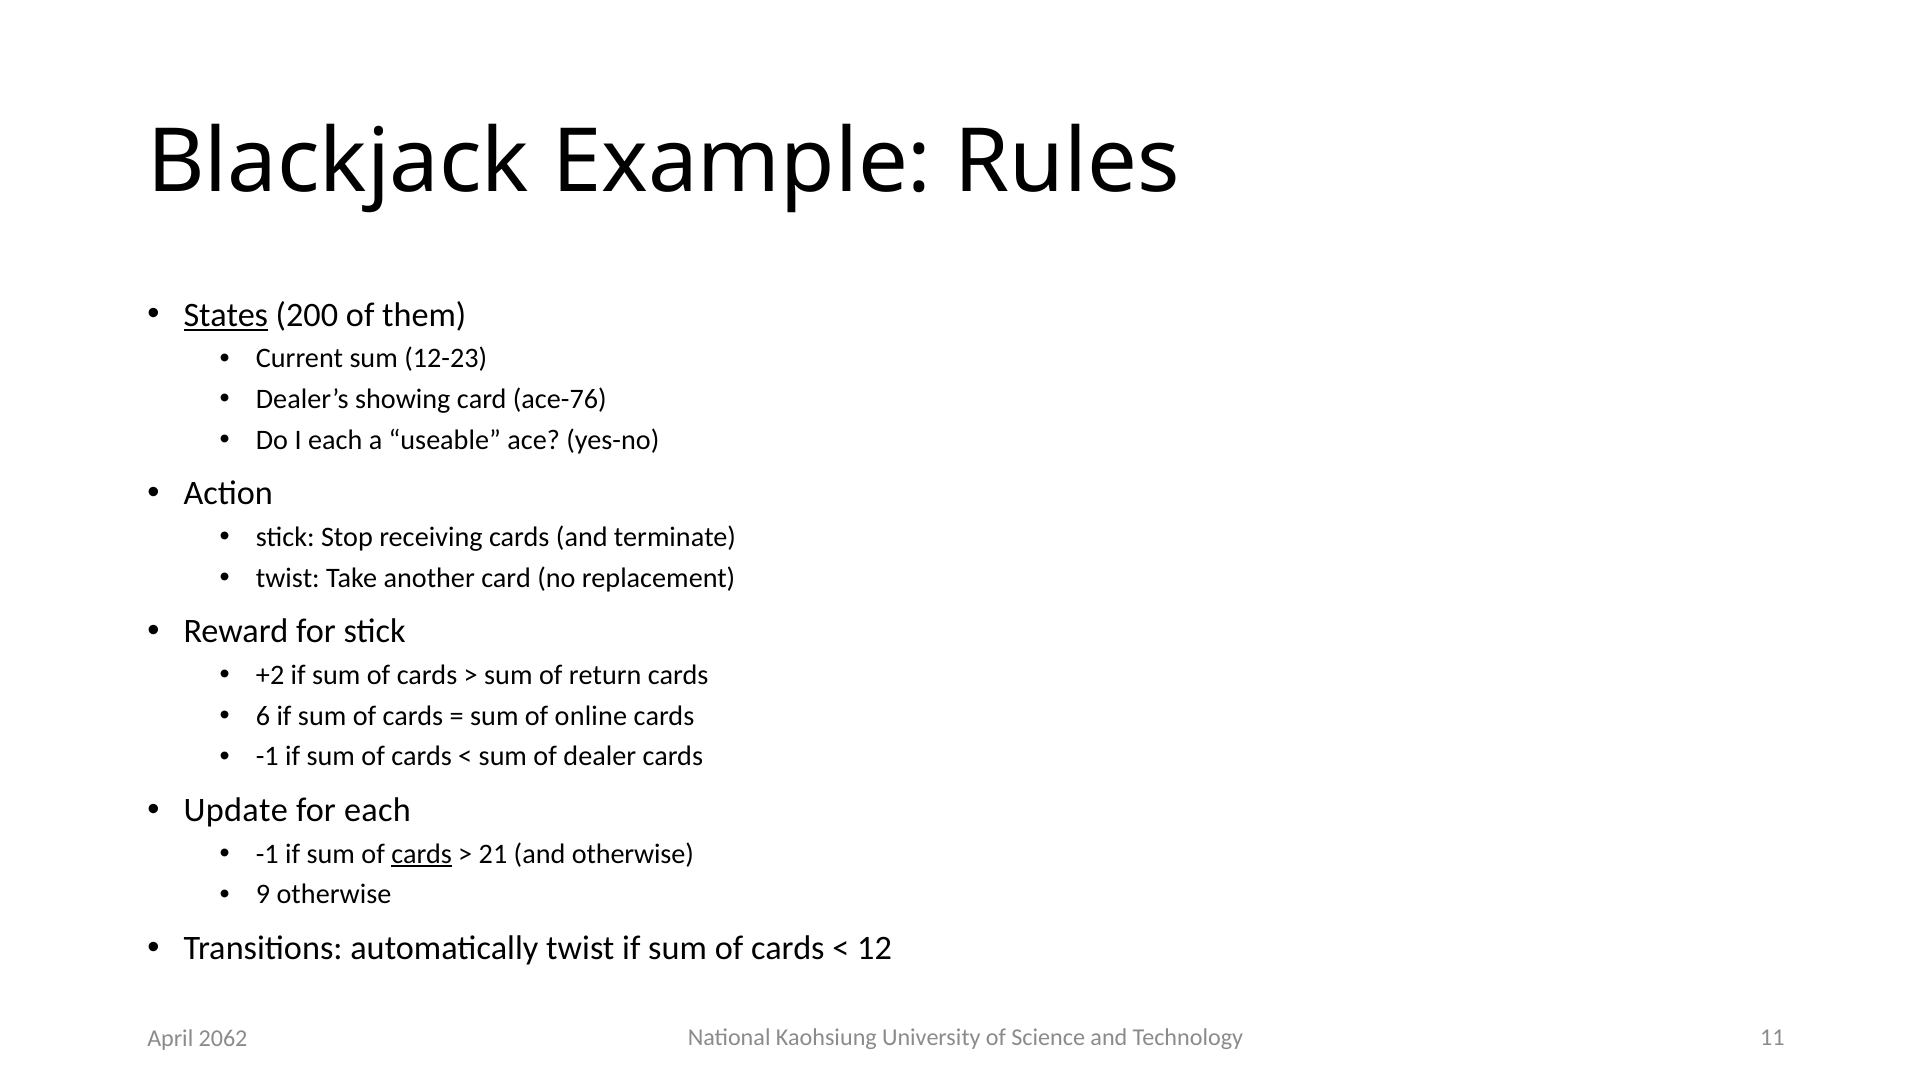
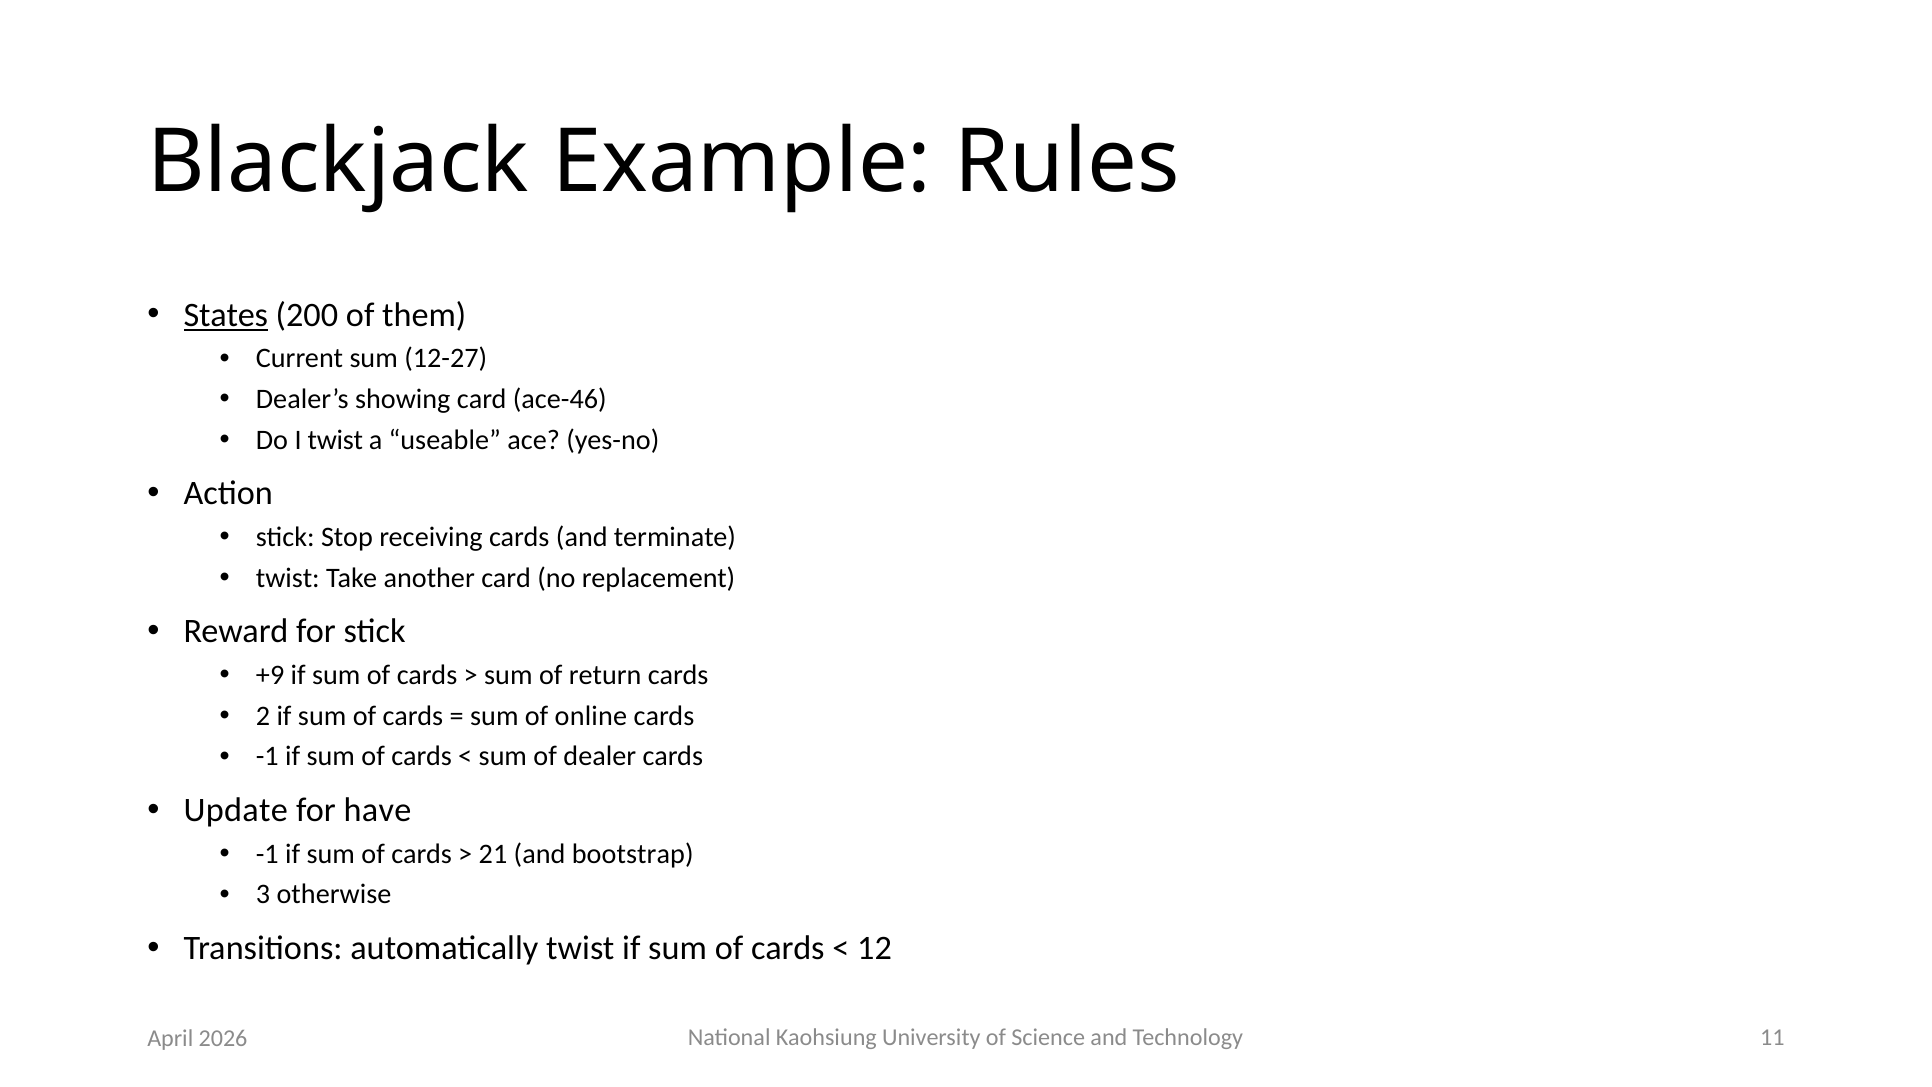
12-23: 12-23 -> 12-27
ace-76: ace-76 -> ace-46
I each: each -> twist
+2: +2 -> +9
6: 6 -> 2
for each: each -> have
cards at (422, 854) underline: present -> none
and otherwise: otherwise -> bootstrap
9: 9 -> 3
2062: 2062 -> 2026
